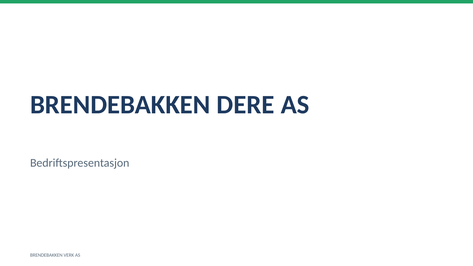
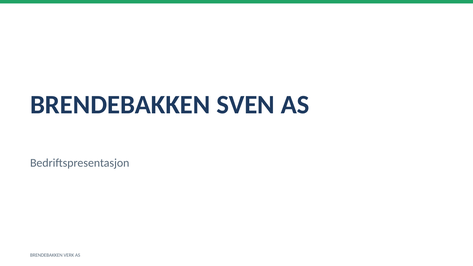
DERE: DERE -> SVEN
